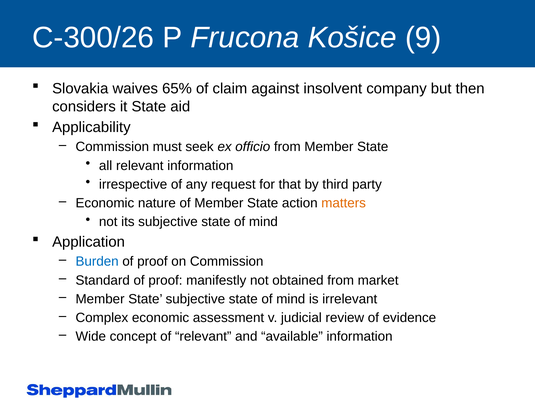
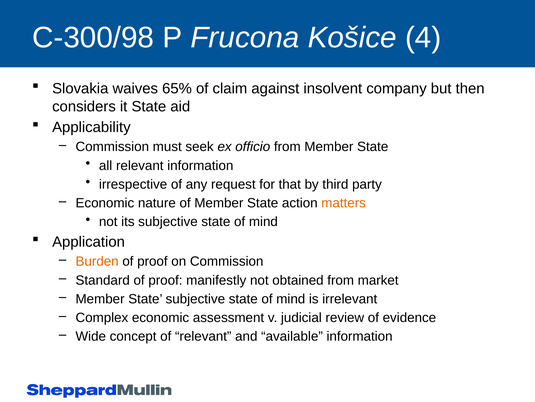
C-300/26: C-300/26 -> C-300/98
9: 9 -> 4
Burden colour: blue -> orange
